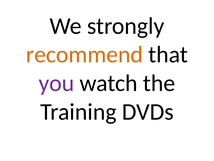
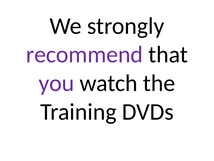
recommend colour: orange -> purple
